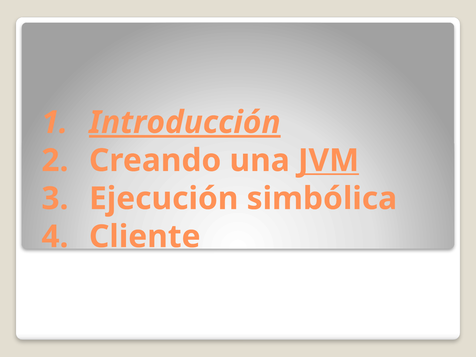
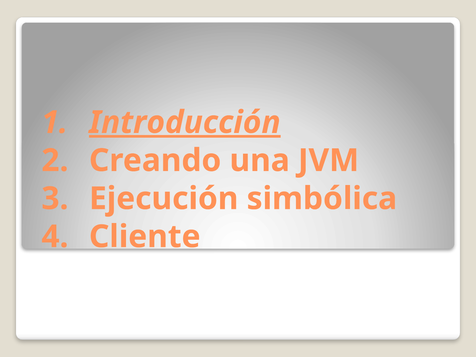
JVM underline: present -> none
